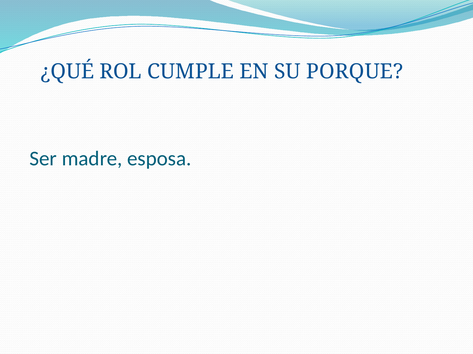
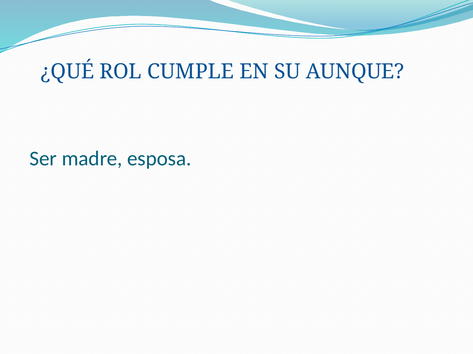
PORQUE: PORQUE -> AUNQUE
